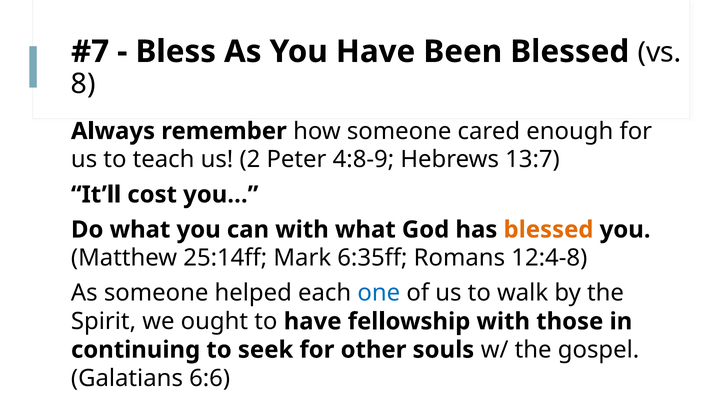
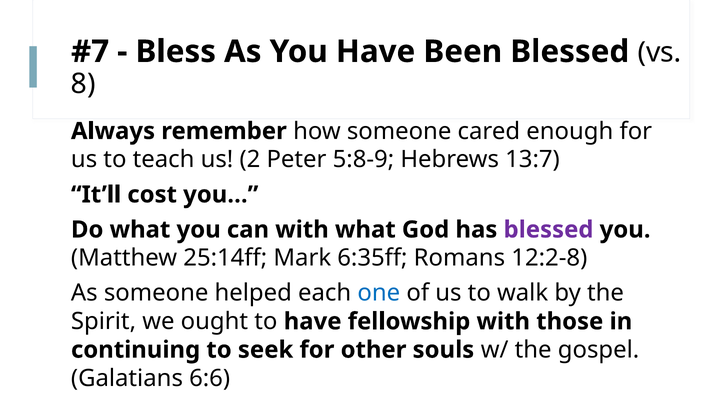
4:8-9: 4:8-9 -> 5:8-9
blessed at (548, 230) colour: orange -> purple
12:4-8: 12:4-8 -> 12:2-8
